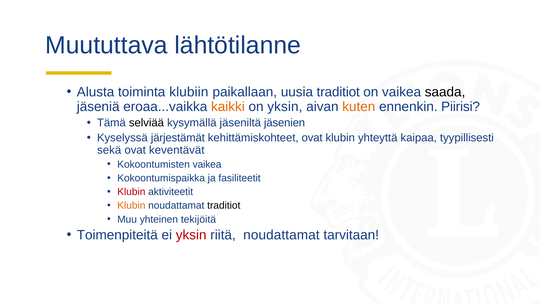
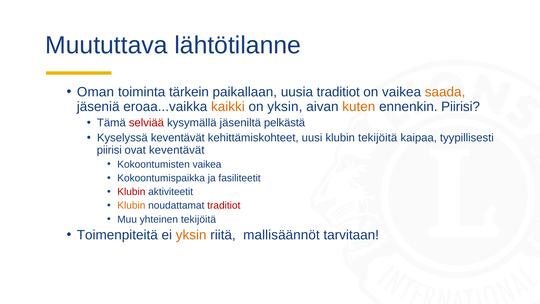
Alusta: Alusta -> Oman
klubiin: klubiin -> tärkein
saada colour: black -> orange
selviää colour: black -> red
jäsenien: jäsenien -> pelkästä
Kyselyssä järjestämät: järjestämät -> keventävät
kehittämiskohteet ovat: ovat -> uusi
klubin yhteyttä: yhteyttä -> tekijöitä
sekä at (109, 150): sekä -> piirisi
traditiot at (224, 205) colour: black -> red
yksin at (191, 235) colour: red -> orange
riitä noudattamat: noudattamat -> mallisäännöt
